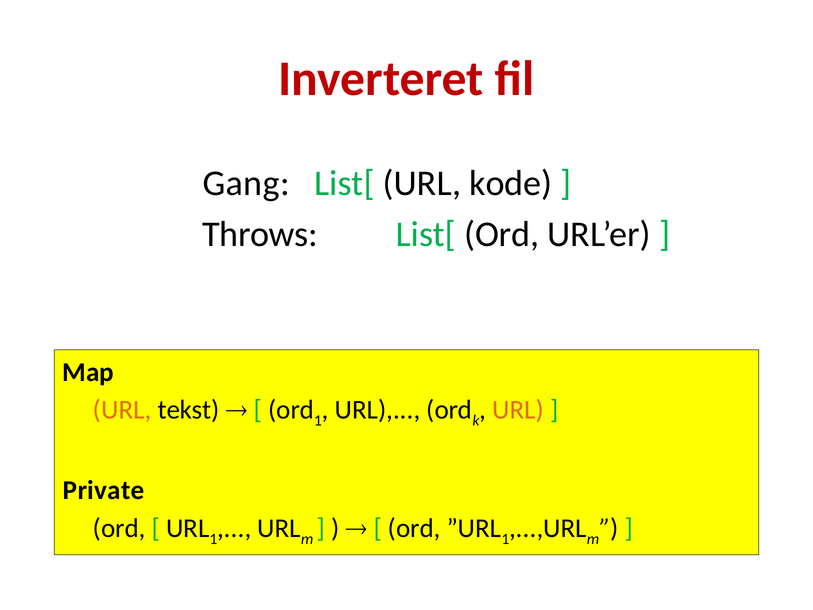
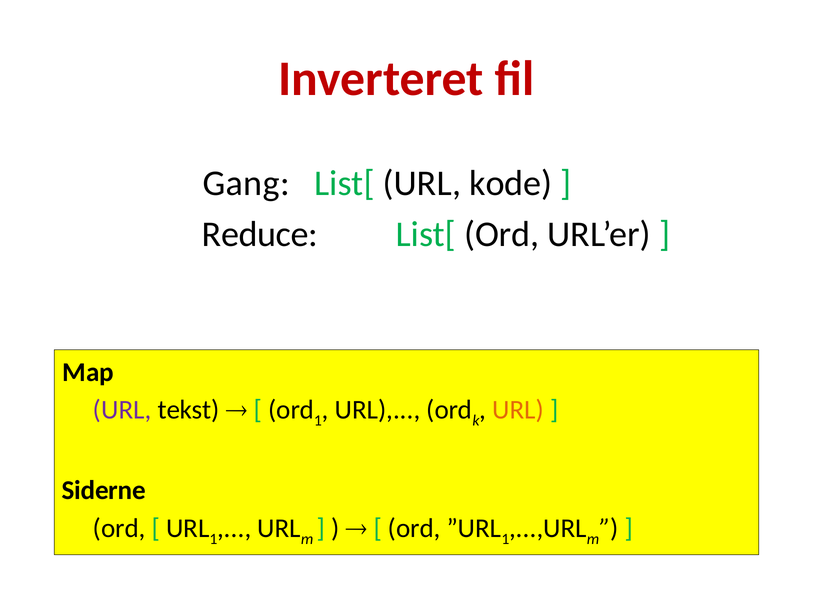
Throws: Throws -> Reduce
URL at (122, 410) colour: orange -> purple
Private: Private -> Siderne
